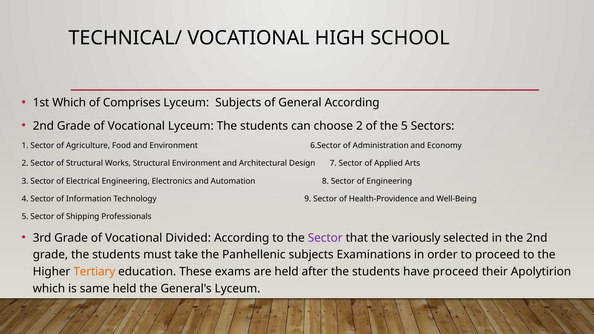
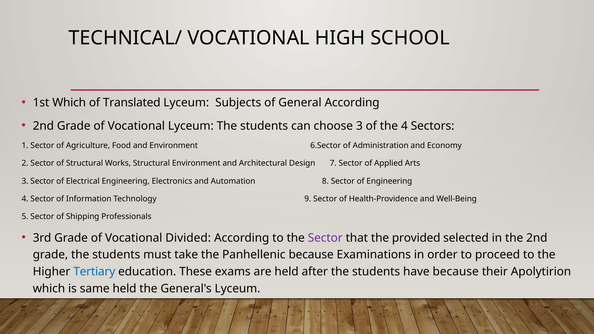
Comprises: Comprises -> Translated
choose 2: 2 -> 3
the 5: 5 -> 4
variously: variously -> provided
Panhellenic subjects: subjects -> because
Tertiary colour: orange -> blue
have proceed: proceed -> because
